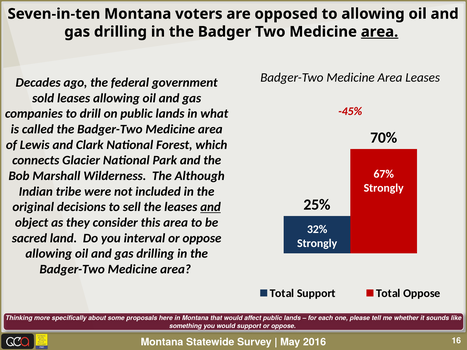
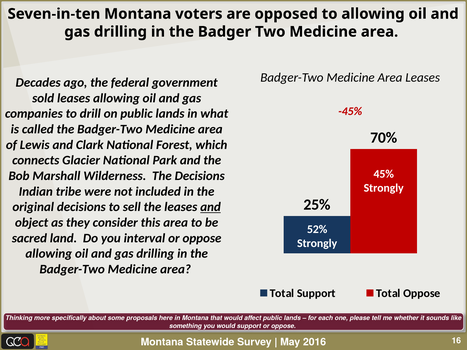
area at (380, 32) underline: present -> none
67%: 67% -> 45%
The Although: Although -> Decisions
32%: 32% -> 52%
